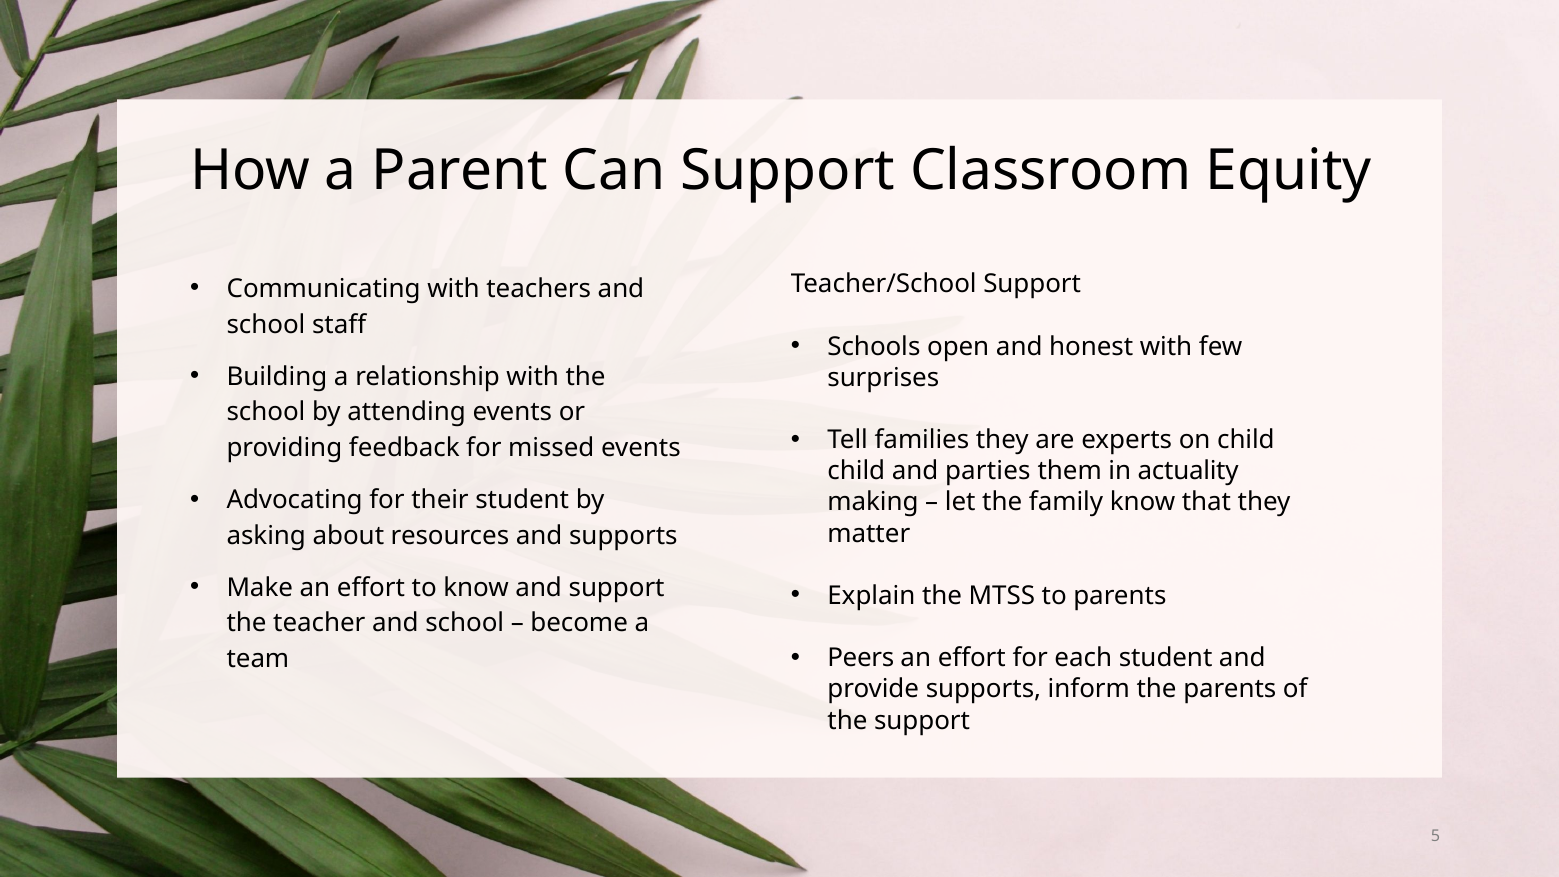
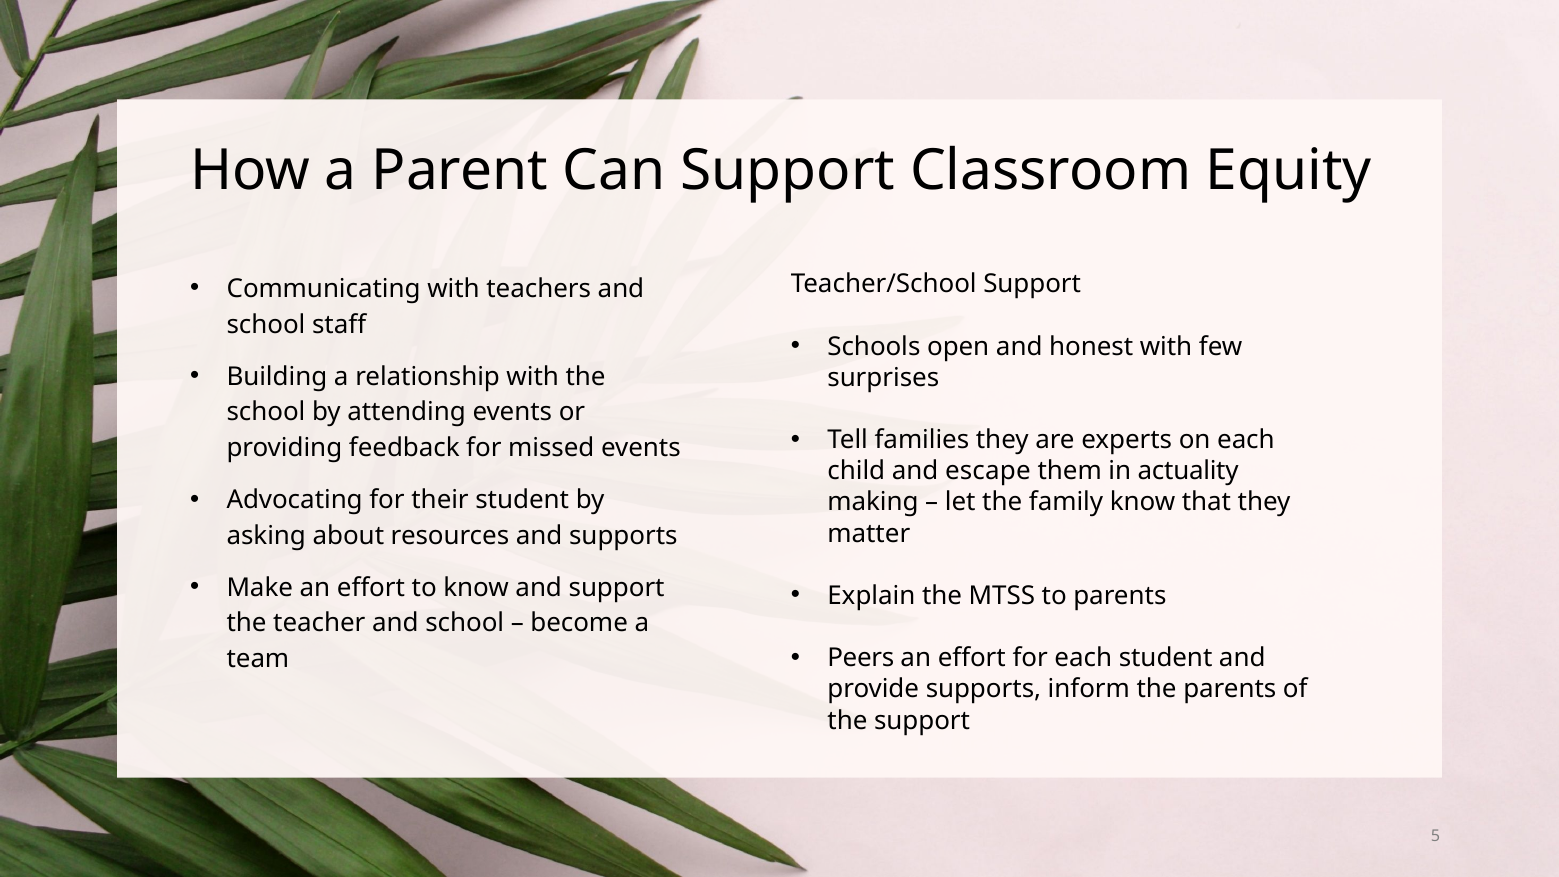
on child: child -> each
parties: parties -> escape
